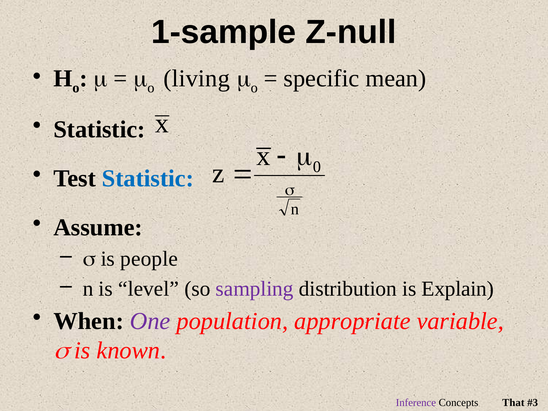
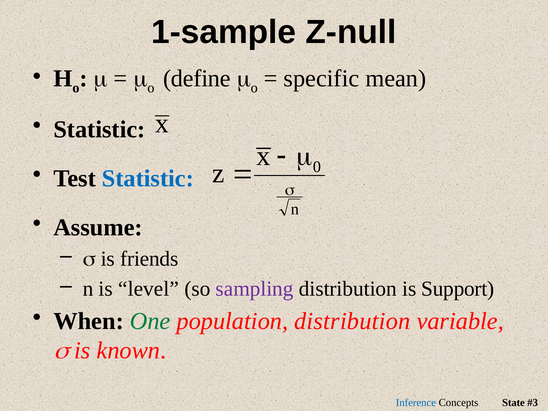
living: living -> define
people: people -> friends
Explain: Explain -> Support
One colour: purple -> green
population appropriate: appropriate -> distribution
Inference colour: purple -> blue
That: That -> State
